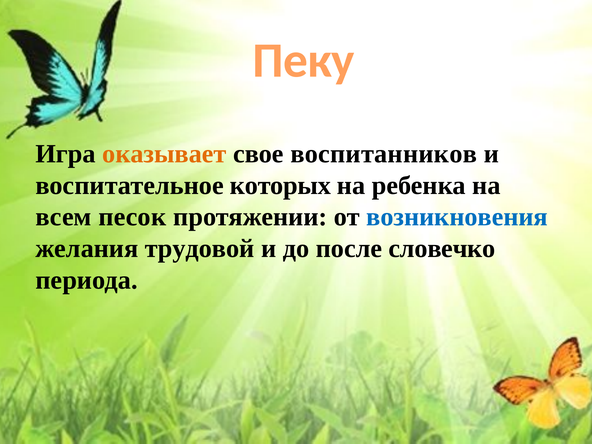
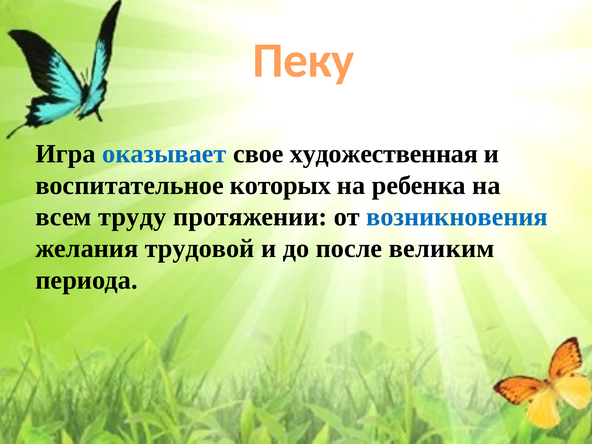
оказывает colour: orange -> blue
воспитанников: воспитанников -> художественная
песок: песок -> труду
словечко: словечко -> великим
